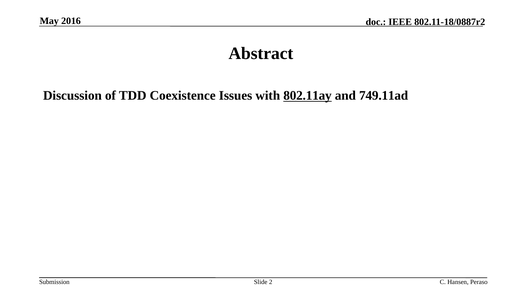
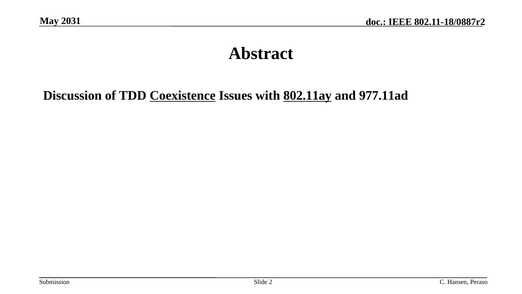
2016: 2016 -> 2031
Coexistence underline: none -> present
749.11ad: 749.11ad -> 977.11ad
